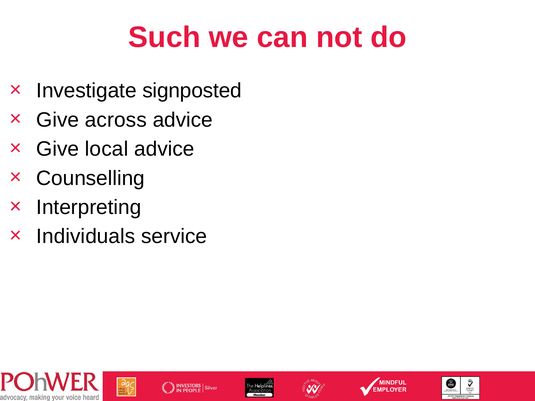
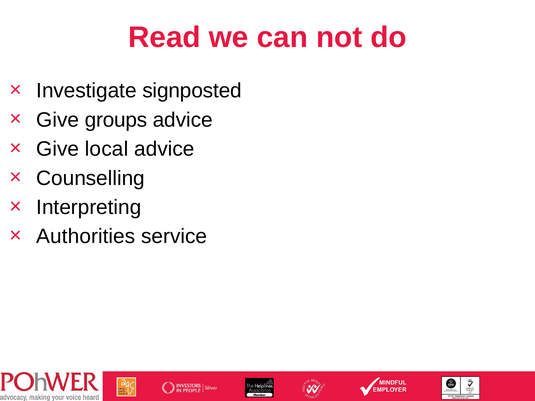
Such: Such -> Read
across: across -> groups
Individuals: Individuals -> Authorities
